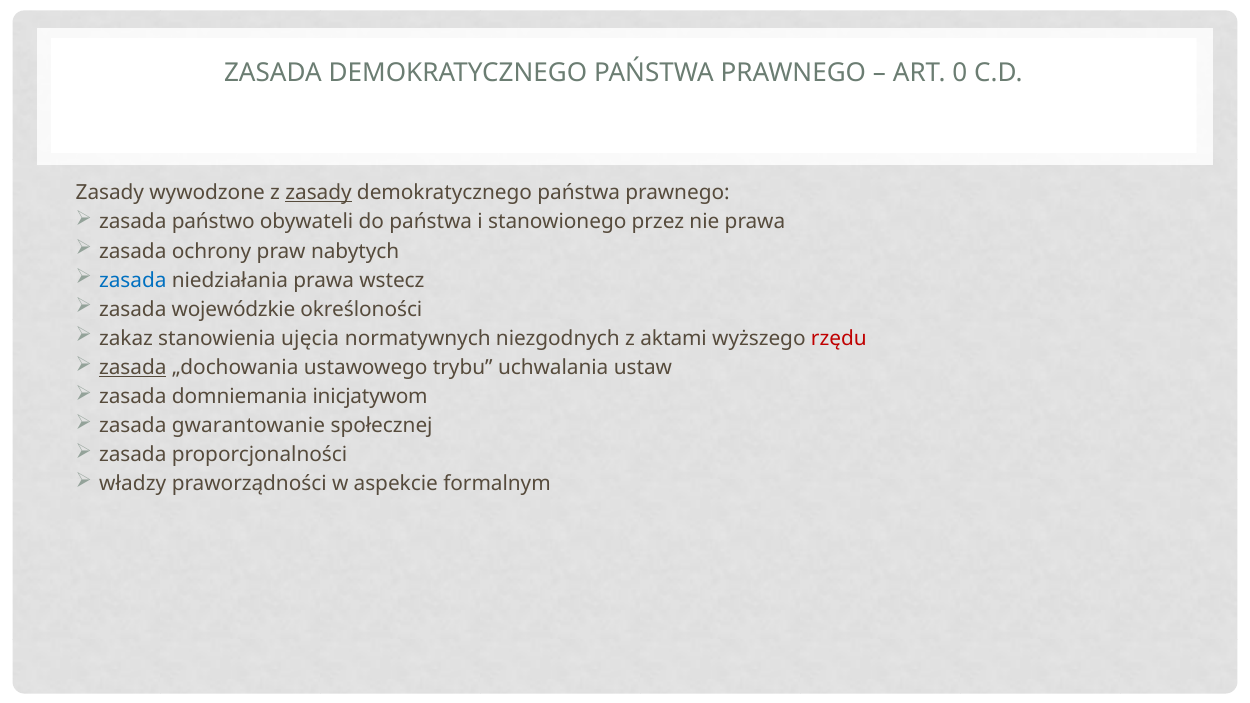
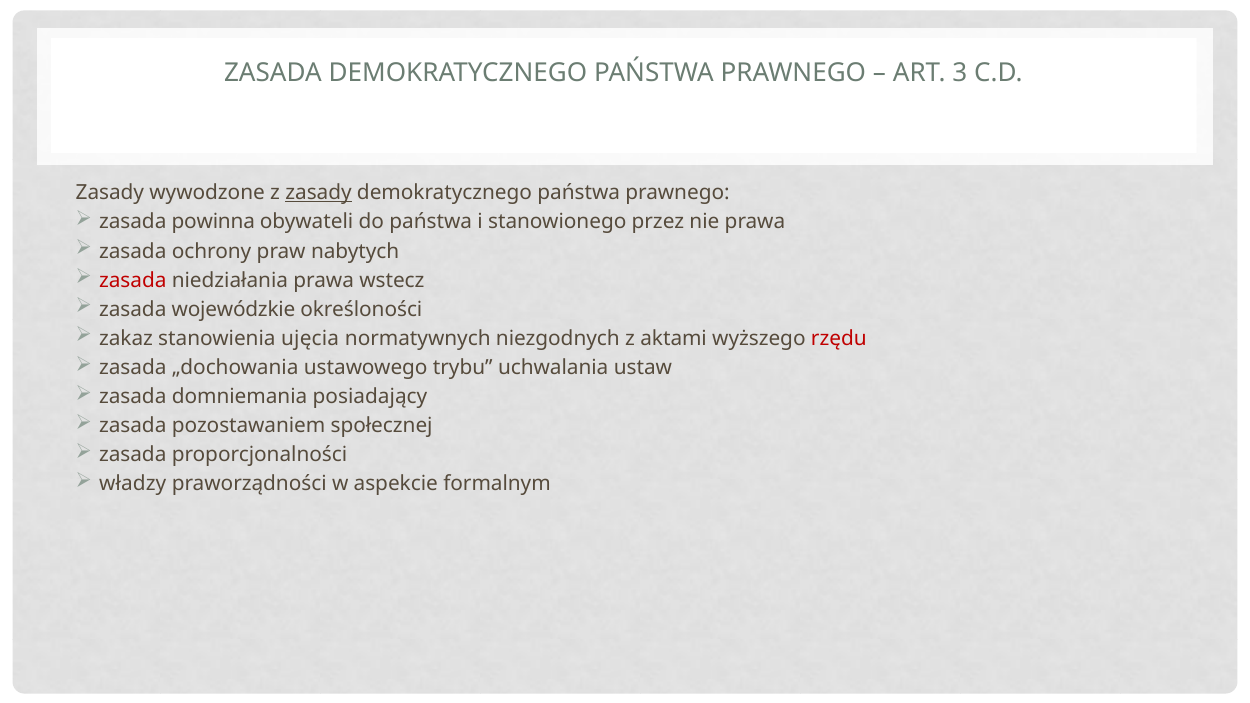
0: 0 -> 3
państwo: państwo -> powinna
zasada at (133, 280) colour: blue -> red
zasada at (133, 368) underline: present -> none
inicjatywom: inicjatywom -> posiadający
gwarantowanie: gwarantowanie -> pozostawaniem
